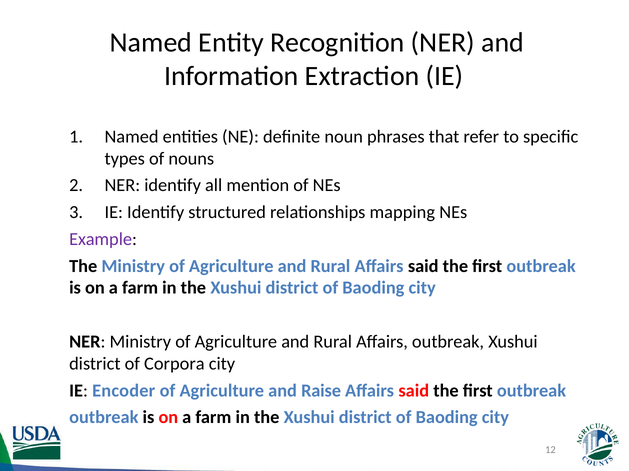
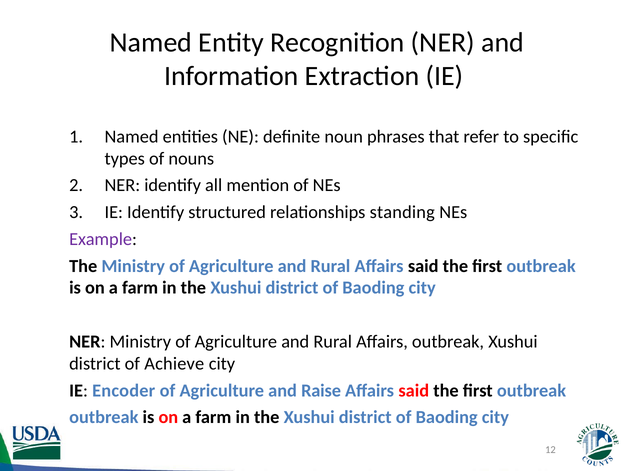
mapping: mapping -> standing
Corpora: Corpora -> Achieve
